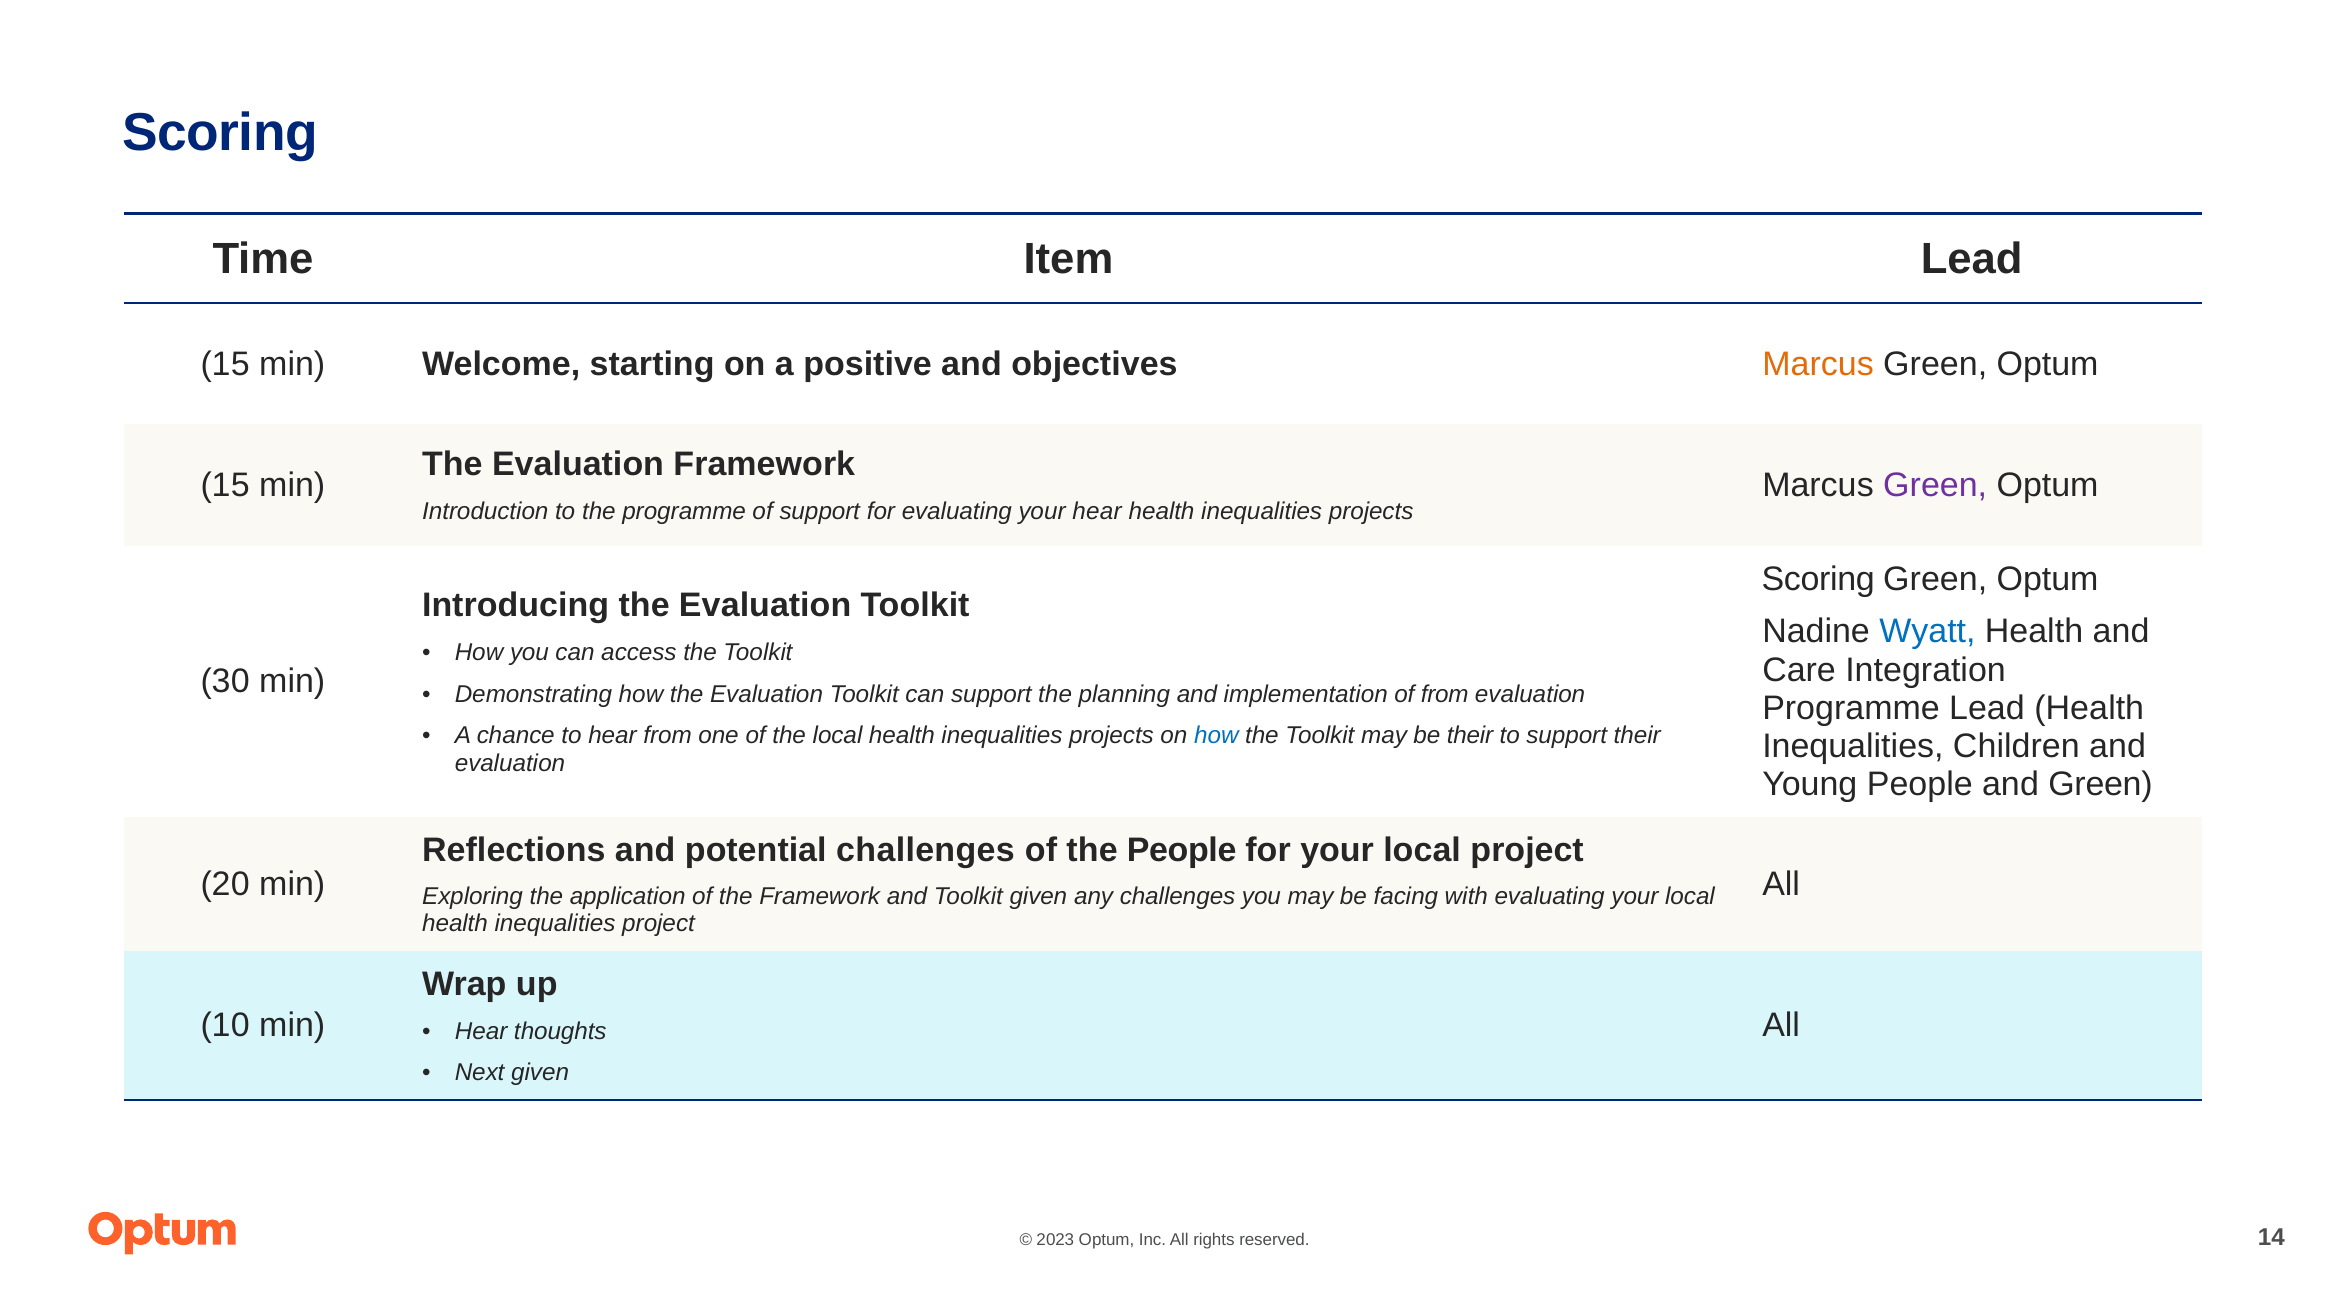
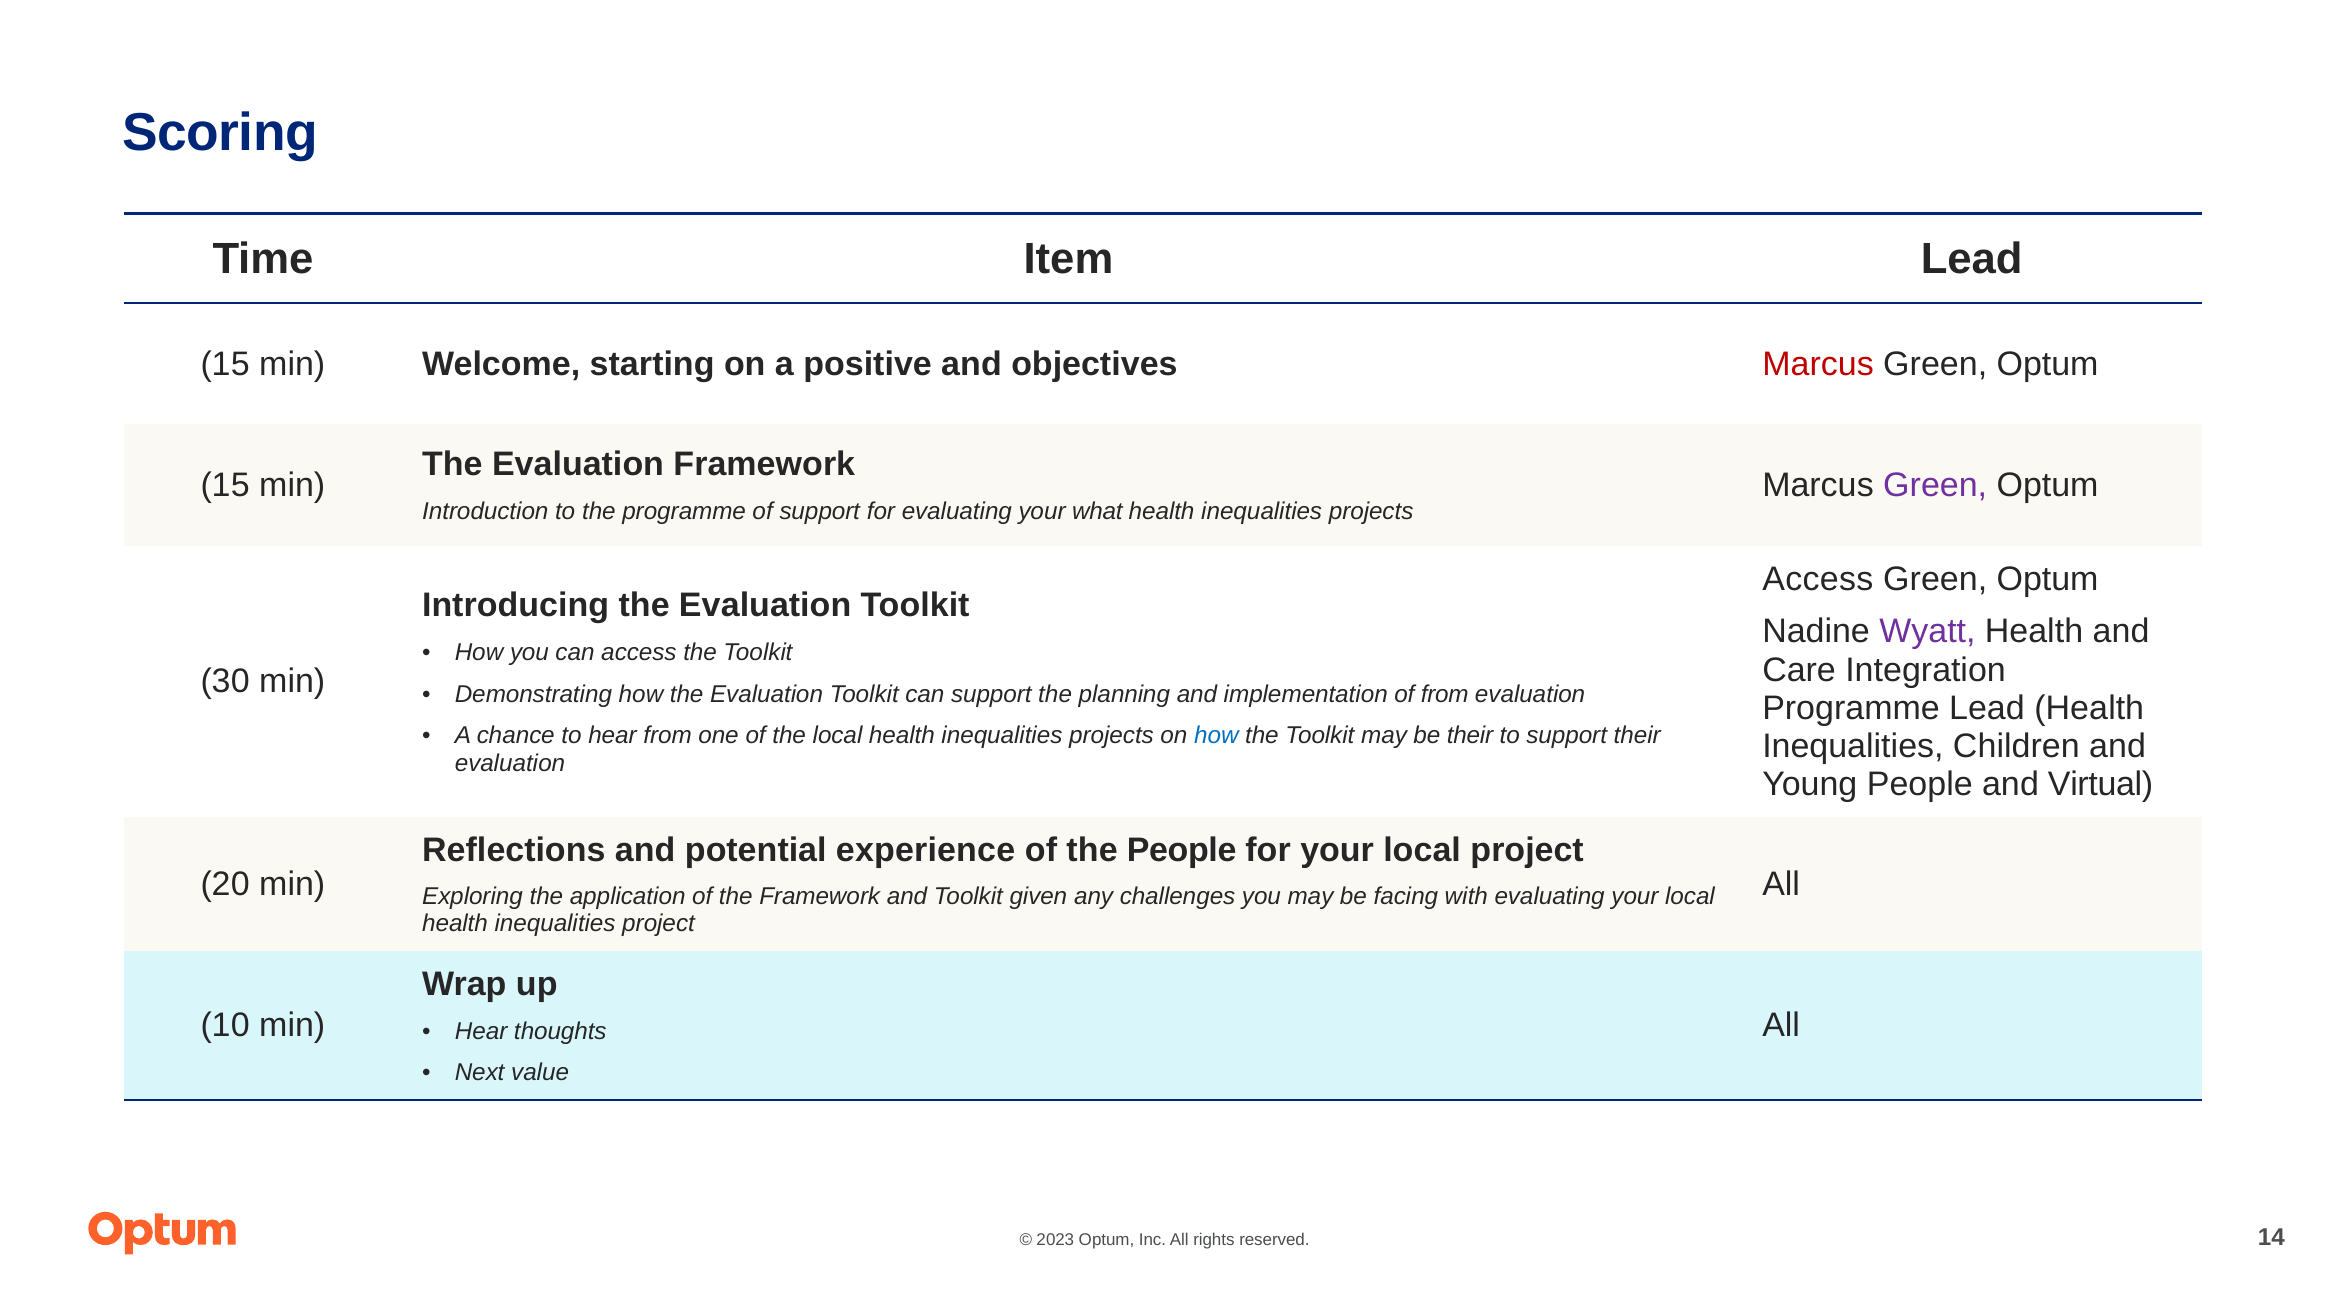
Marcus at (1818, 364) colour: orange -> red
your hear: hear -> what
Scoring at (1818, 579): Scoring -> Access
Wyatt colour: blue -> purple
and Green: Green -> Virtual
potential challenges: challenges -> experience
Next given: given -> value
